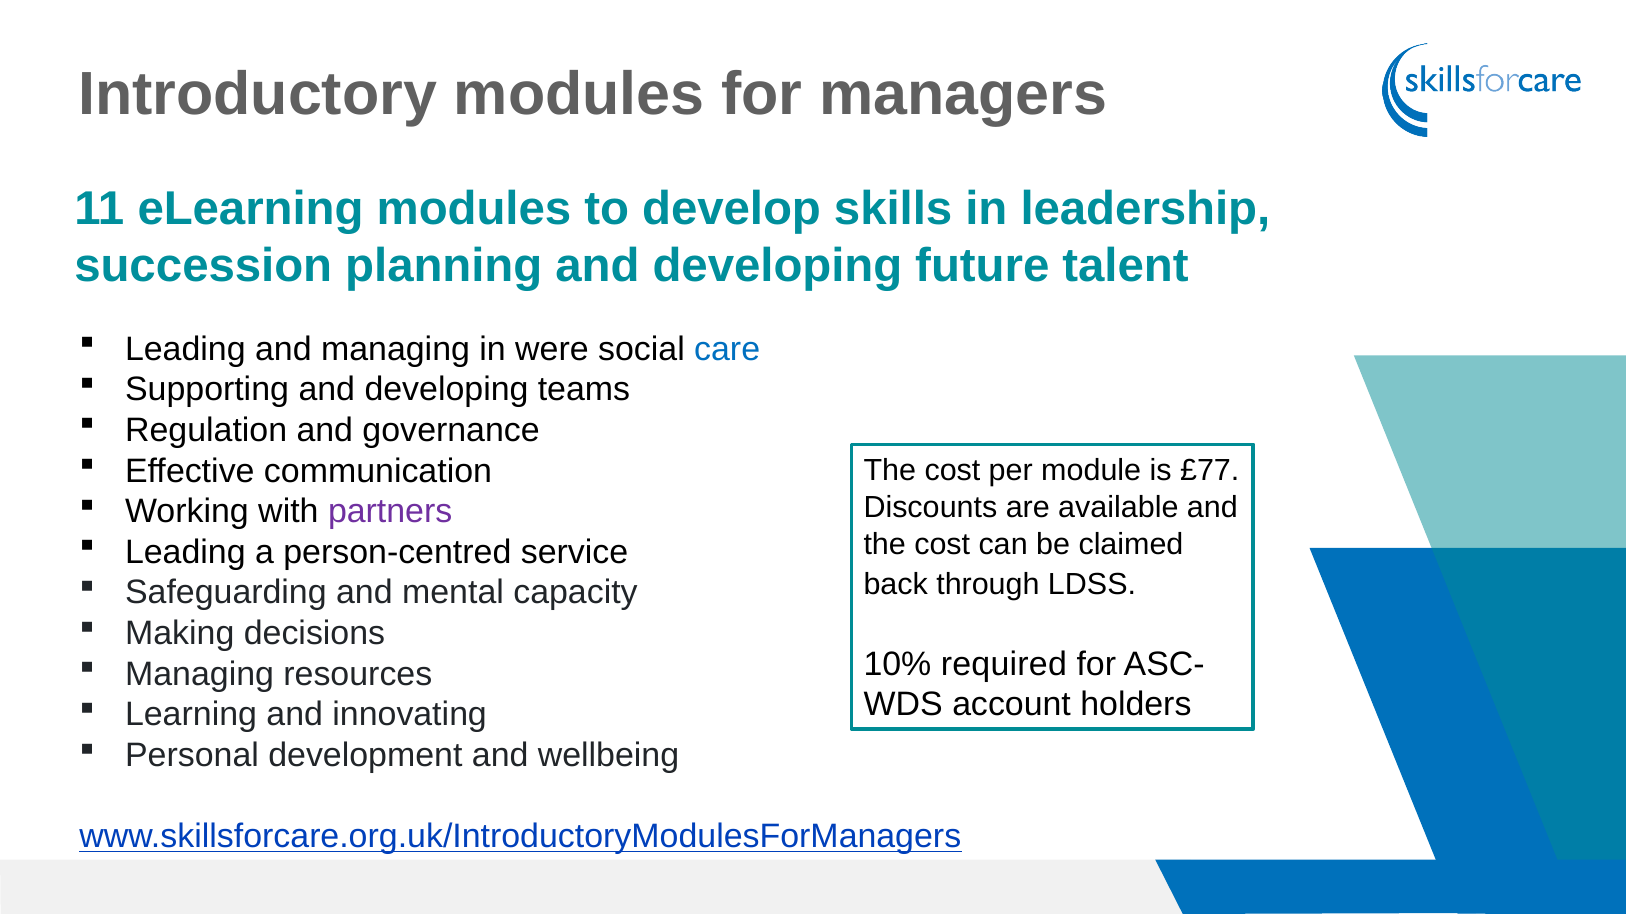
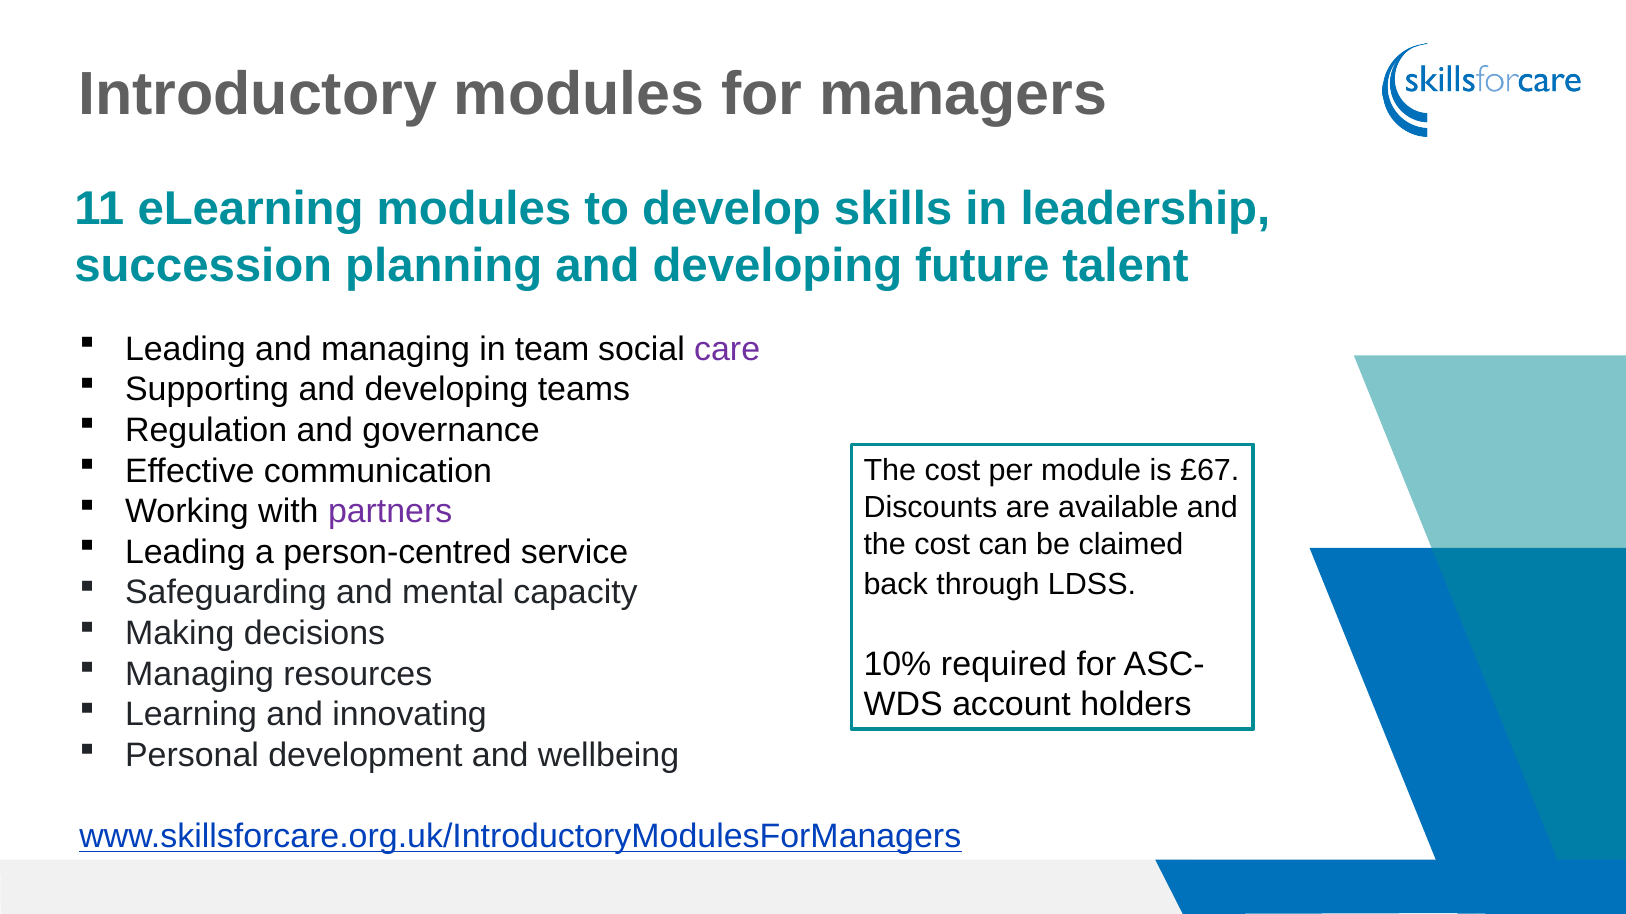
were: were -> team
care colour: blue -> purple
£77: £77 -> £67
